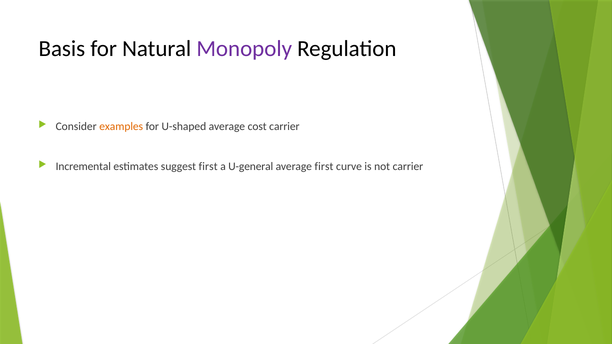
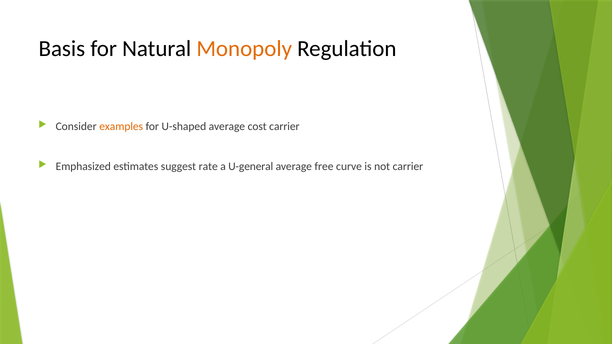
Monopoly colour: purple -> orange
Incremental: Incremental -> Emphasized
suggest first: first -> rate
average first: first -> free
